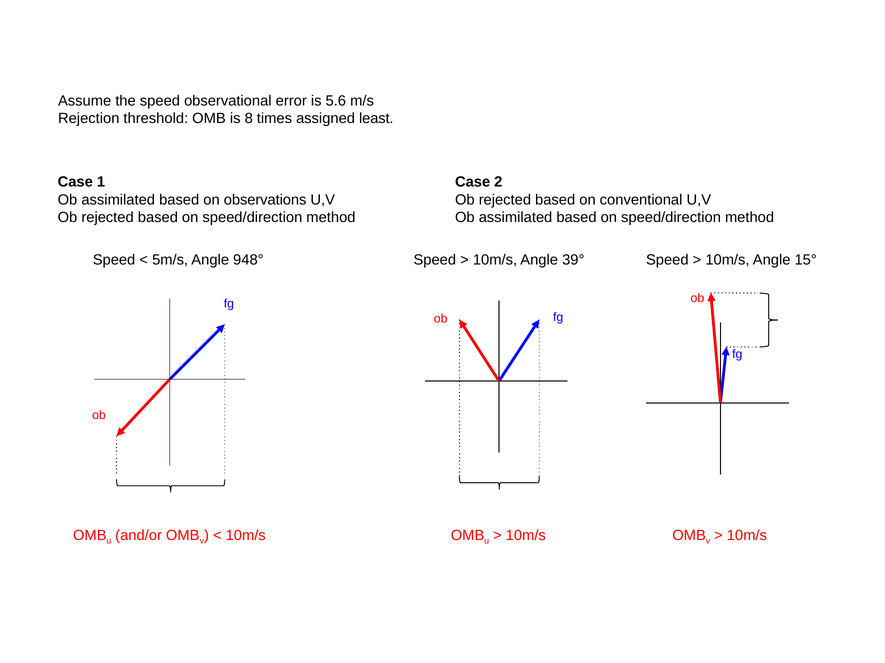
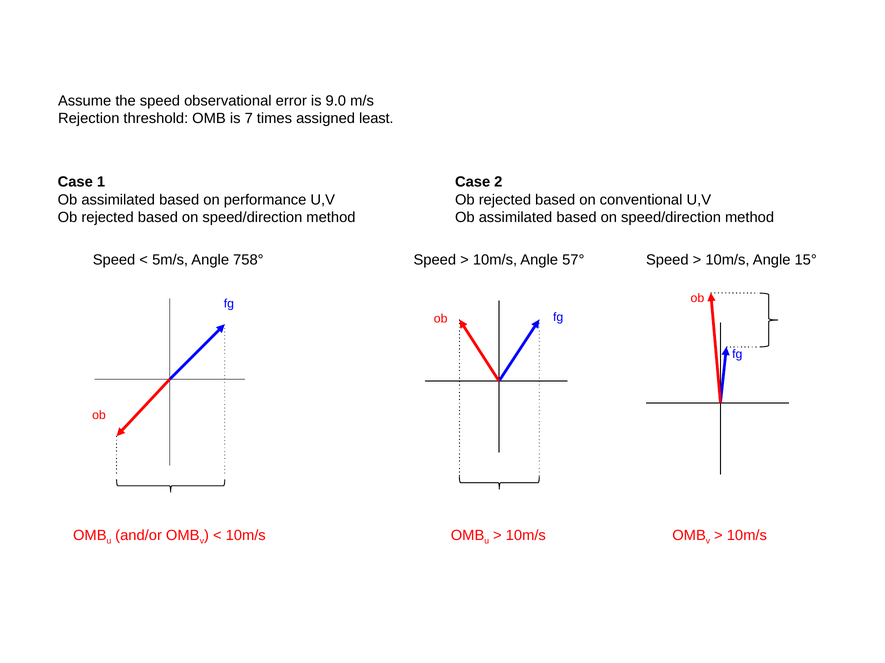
5.6: 5.6 -> 9.0
8: 8 -> 7
observations: observations -> performance
948°: 948° -> 758°
39°: 39° -> 57°
